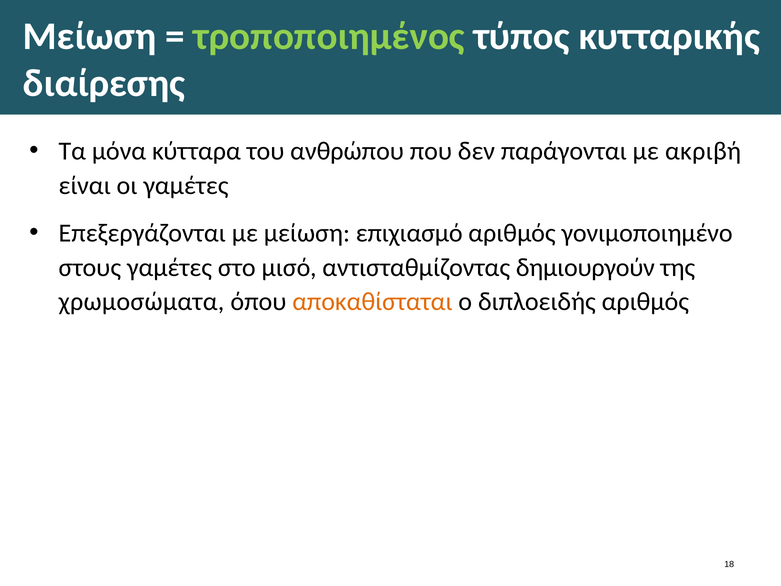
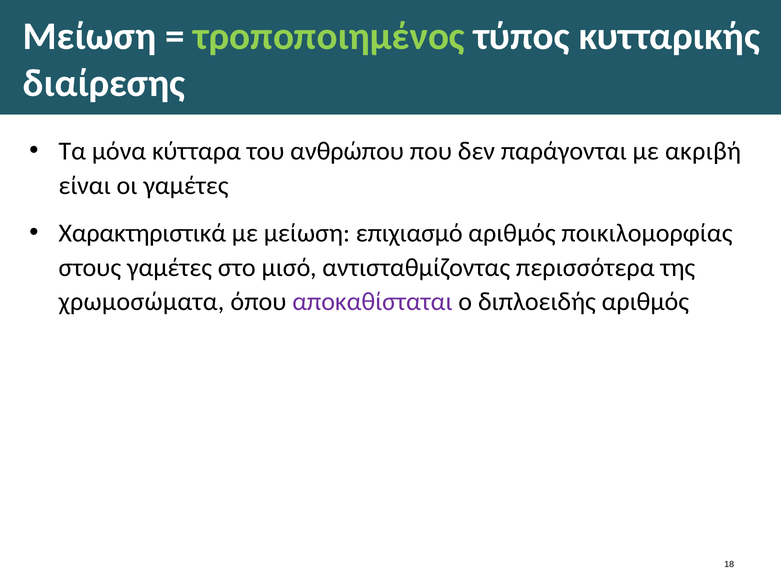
Επεξεργάζονται: Επεξεργάζονται -> Χαρακτηριστικά
γονιμοποιημένο: γονιμοποιημένο -> ποικιλομορφίας
δημιουργούν: δημιουργούν -> περισσότερα
αποκαθίσταται colour: orange -> purple
